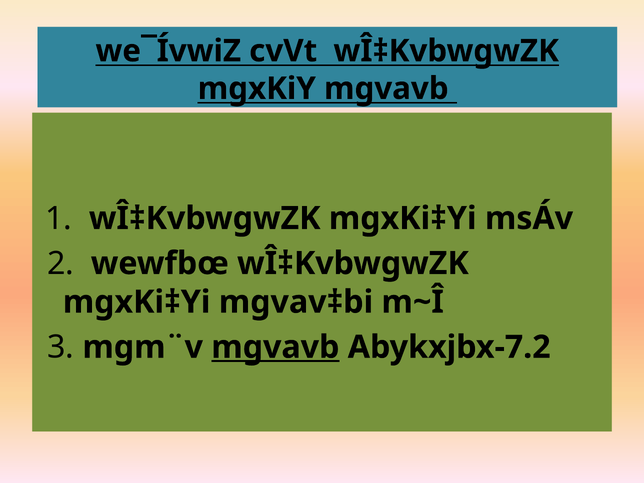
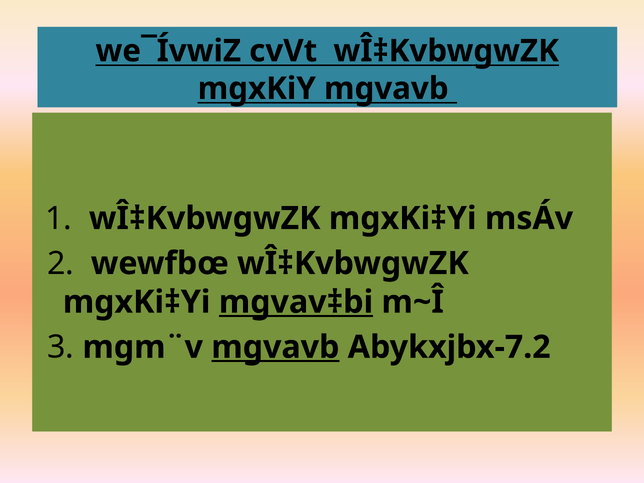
mgvav‡bi underline: none -> present
